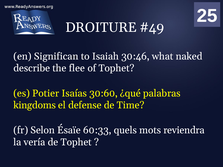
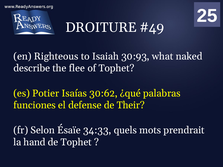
Significan: Significan -> Righteous
30:46: 30:46 -> 30:93
30:60: 30:60 -> 30:62
kingdoms: kingdoms -> funciones
Time: Time -> Their
60:33: 60:33 -> 34:33
reviendra: reviendra -> prendrait
vería: vería -> hand
